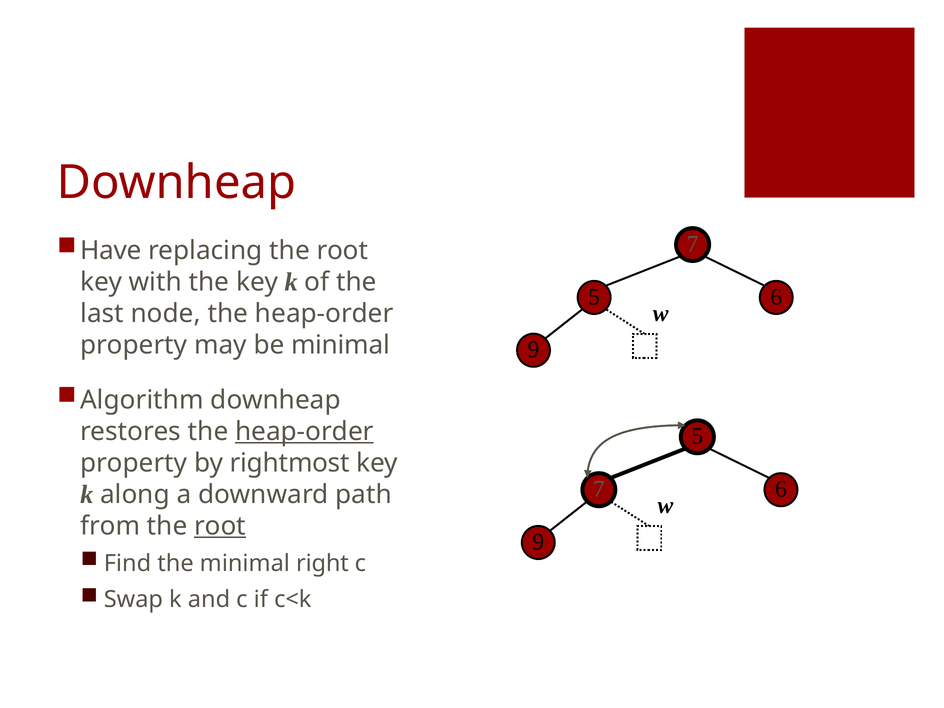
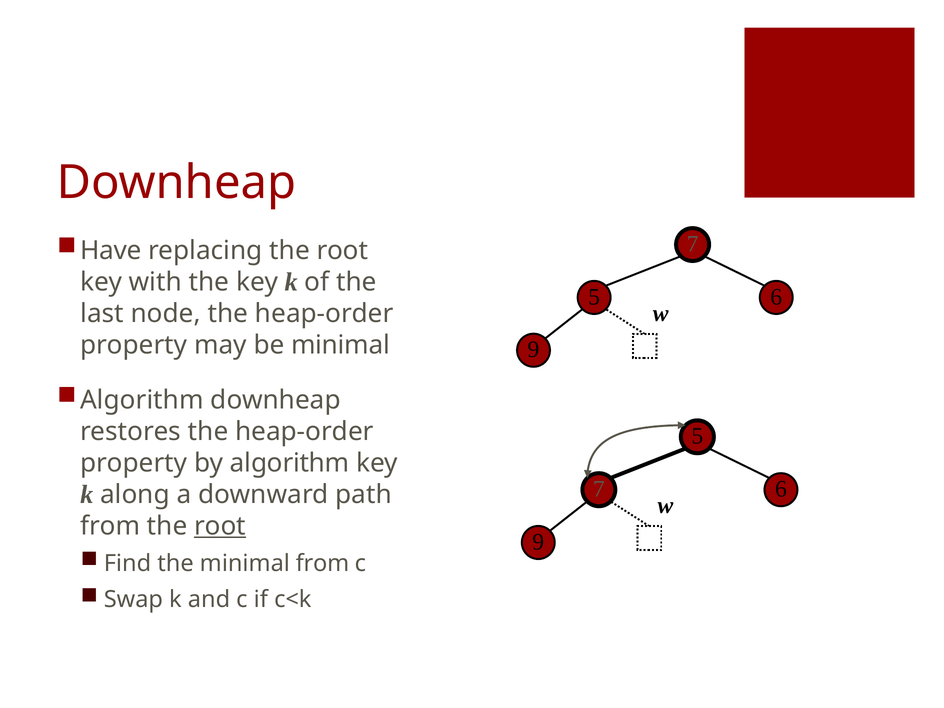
heap-order at (304, 431) underline: present -> none
by rightmost: rightmost -> algorithm
minimal right: right -> from
